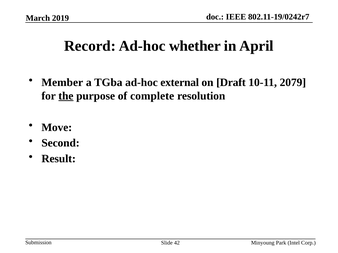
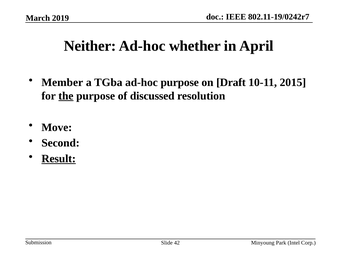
Record: Record -> Neither
ad-hoc external: external -> purpose
2079: 2079 -> 2015
complete: complete -> discussed
Result underline: none -> present
